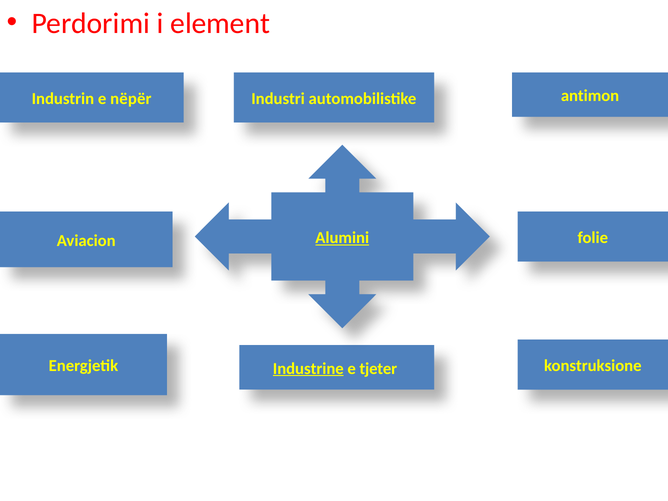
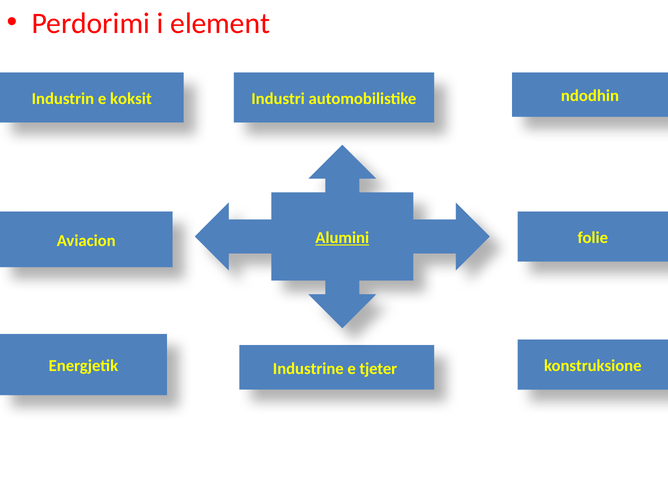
nëpër: nëpër -> koksit
antimon: antimon -> ndodhin
Industrine underline: present -> none
